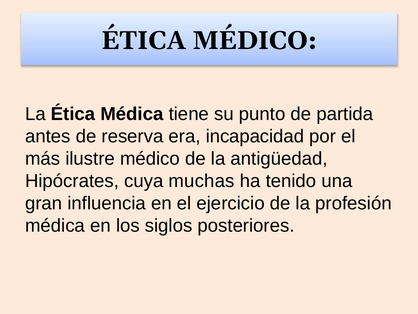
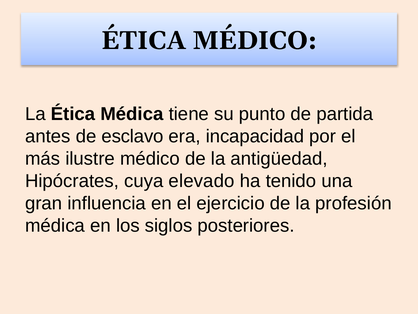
reserva: reserva -> esclavo
muchas: muchas -> elevado
